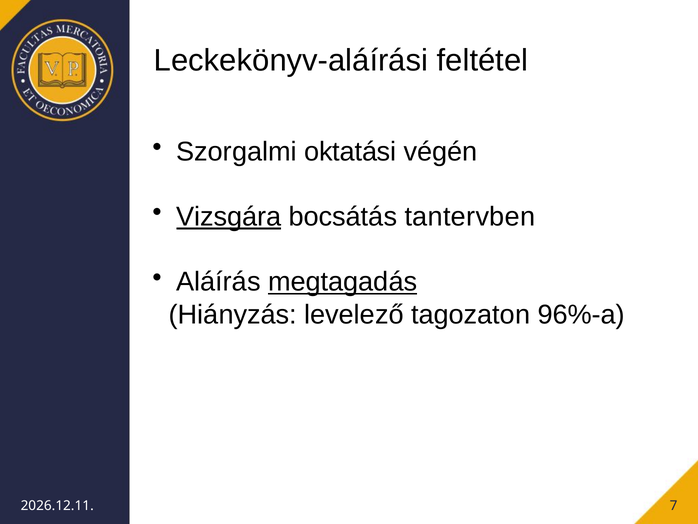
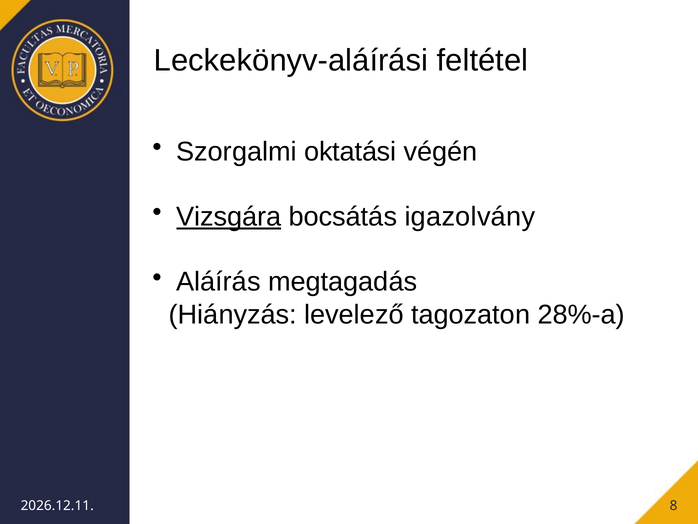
tantervben: tantervben -> igazolvány
megtagadás underline: present -> none
96%-a: 96%-a -> 28%-a
7: 7 -> 8
